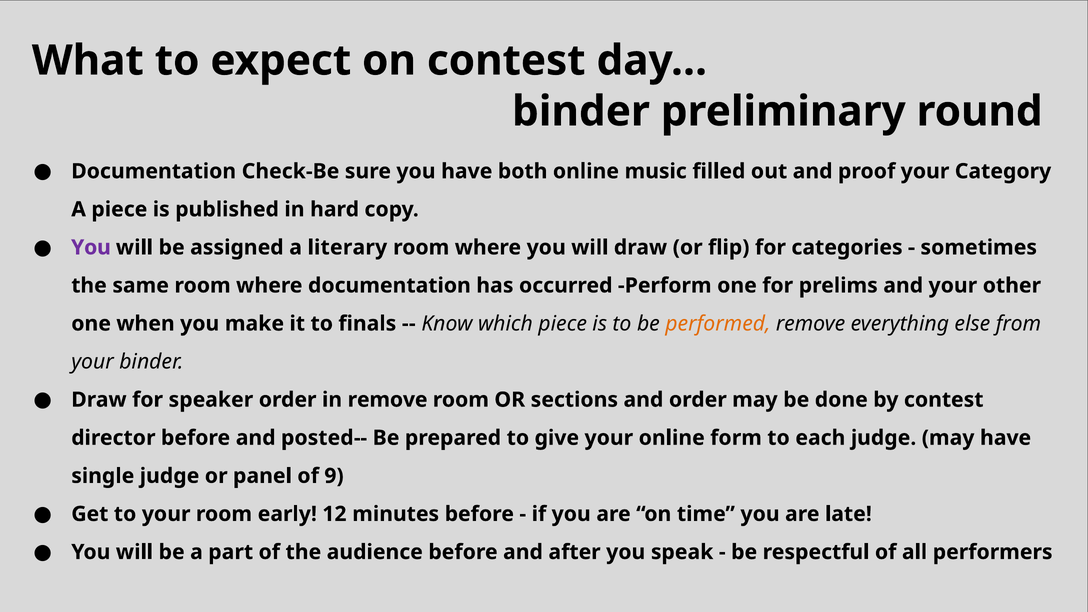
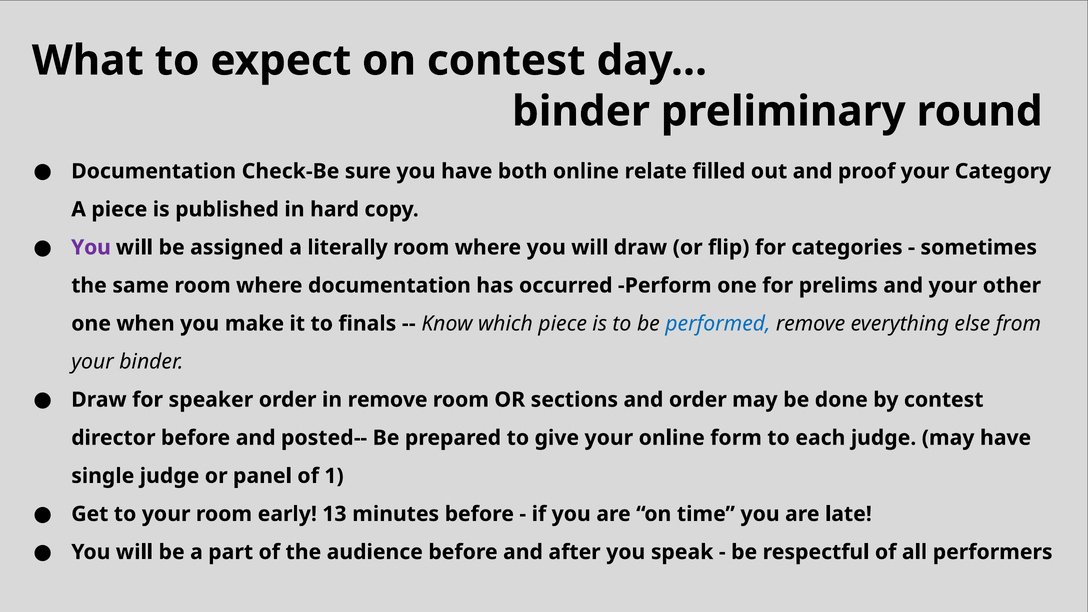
music: music -> relate
literary: literary -> literally
performed colour: orange -> blue
9: 9 -> 1
12: 12 -> 13
